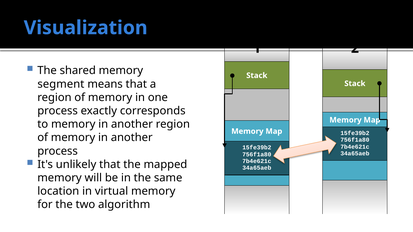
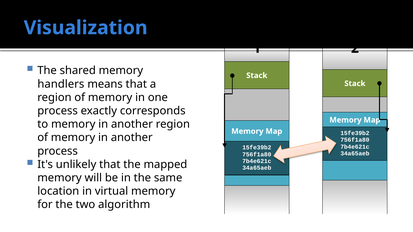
segment: segment -> handlers
